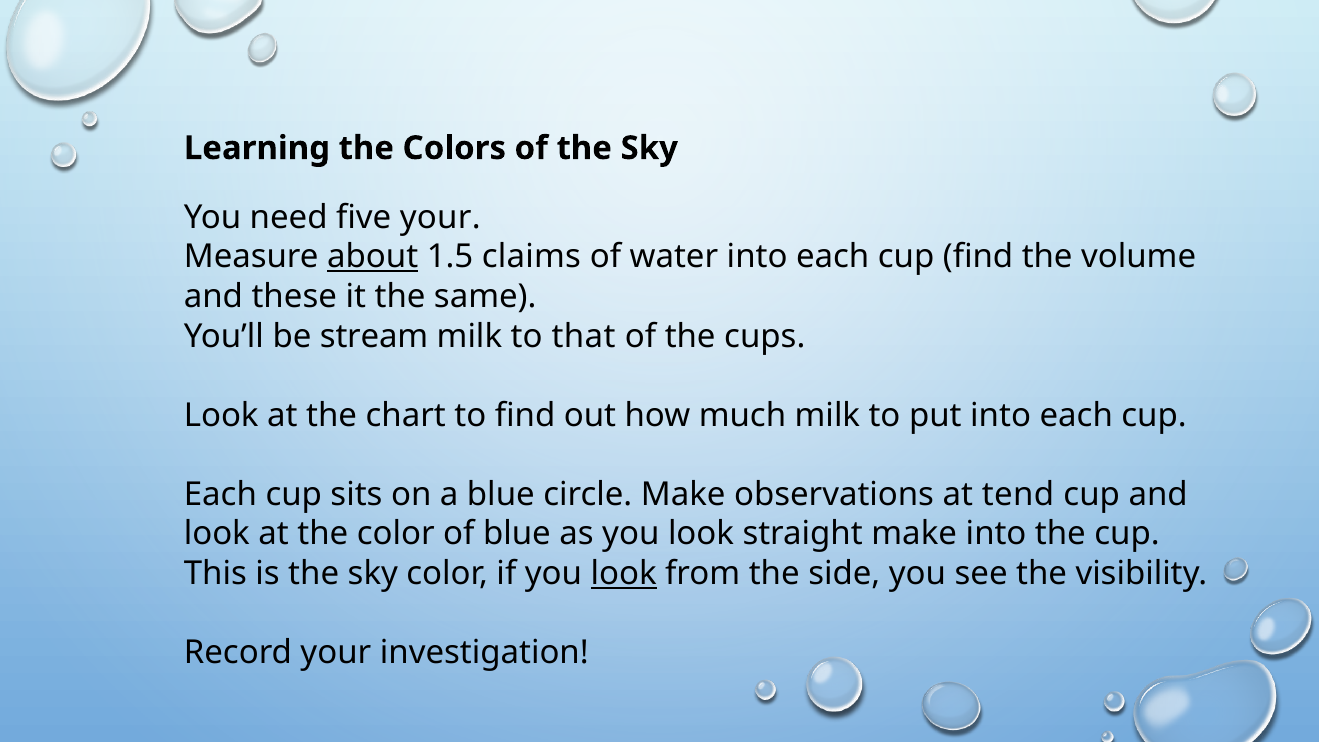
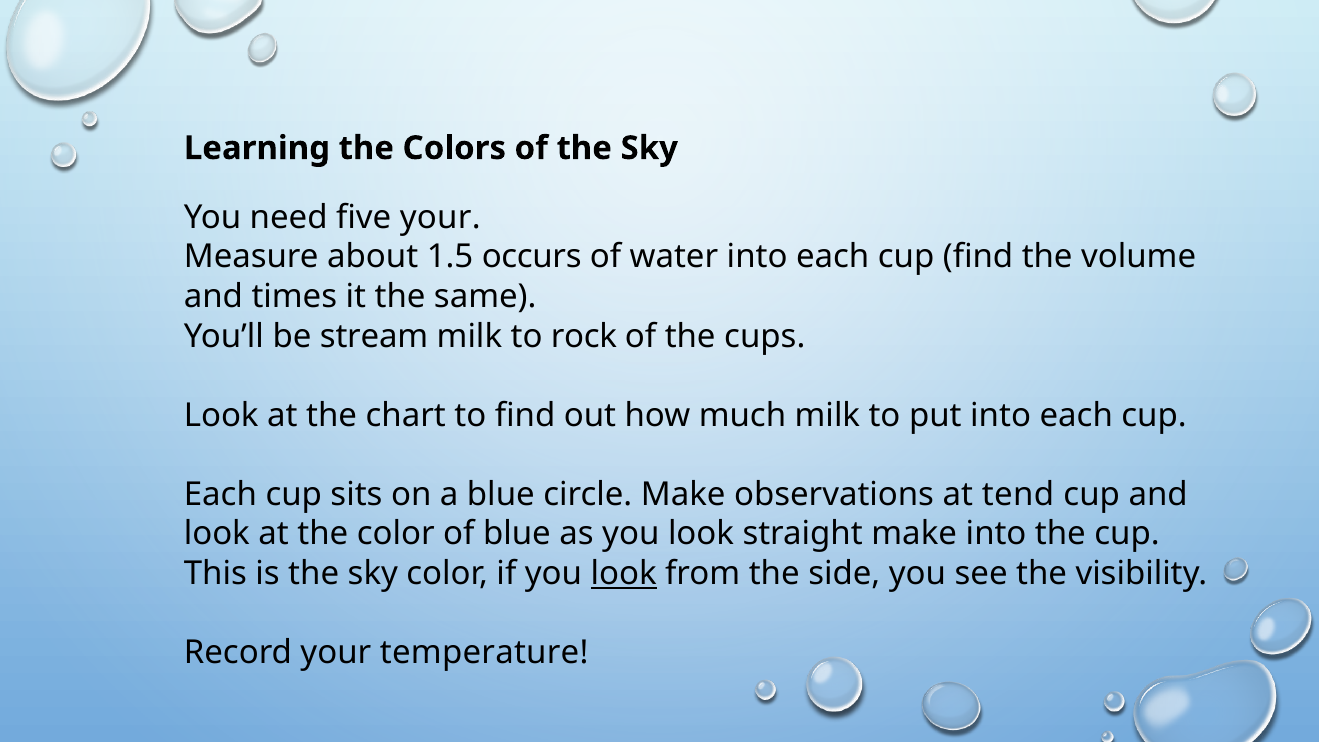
about underline: present -> none
claims: claims -> occurs
these: these -> times
that: that -> rock
investigation: investigation -> temperature
